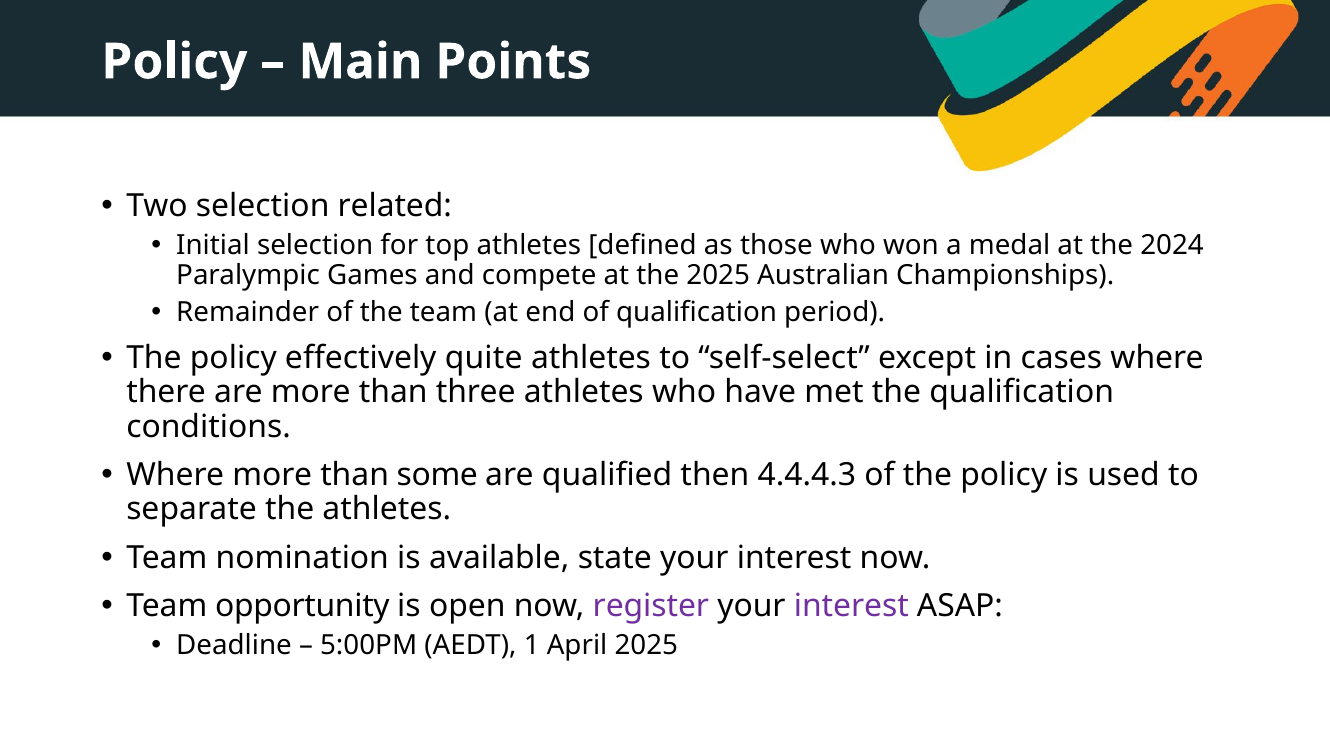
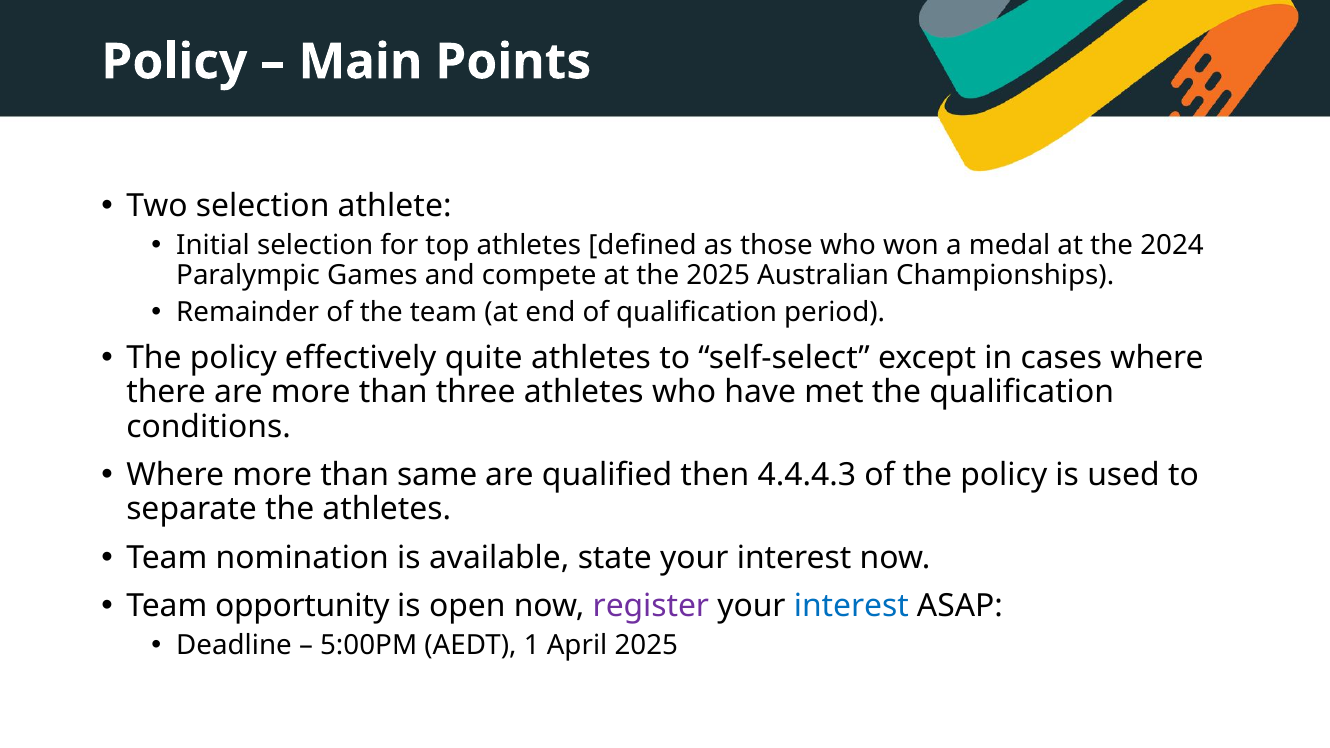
related: related -> athlete
some: some -> same
interest at (851, 606) colour: purple -> blue
